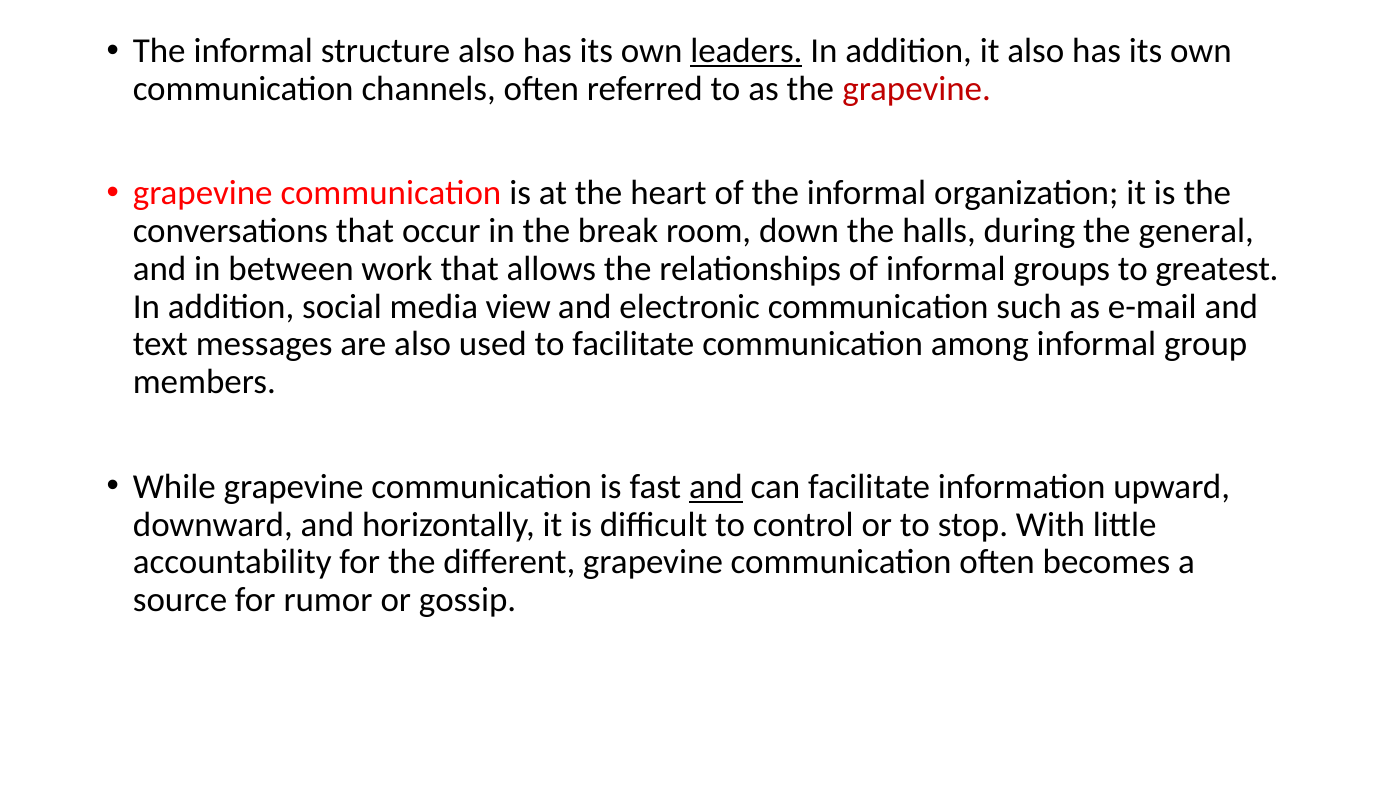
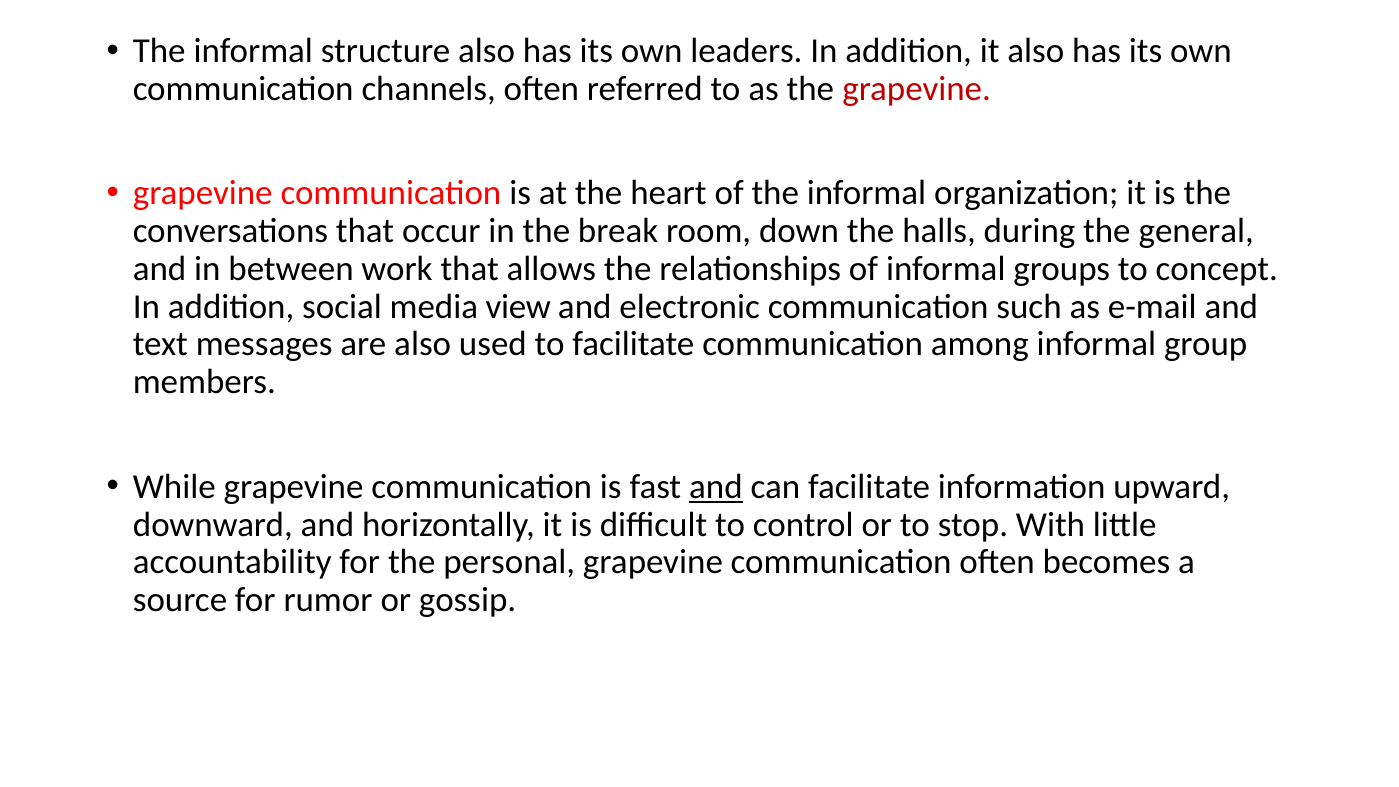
leaders underline: present -> none
greatest: greatest -> concept
different: different -> personal
